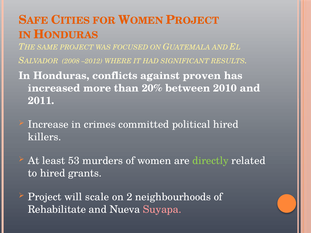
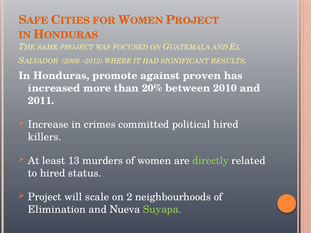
conflicts: conflicts -> promote
53: 53 -> 13
grants: grants -> status
Rehabilitate: Rehabilitate -> Elimination
Suyapa colour: pink -> light green
